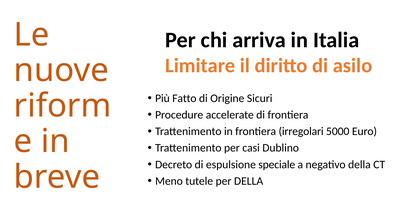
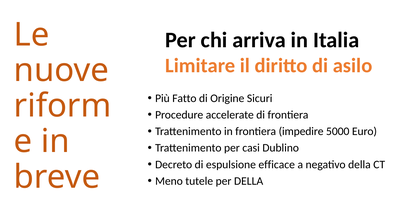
irregolari: irregolari -> impedire
speciale: speciale -> efficace
